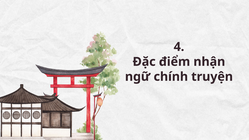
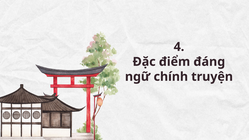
nhận: nhận -> đáng
